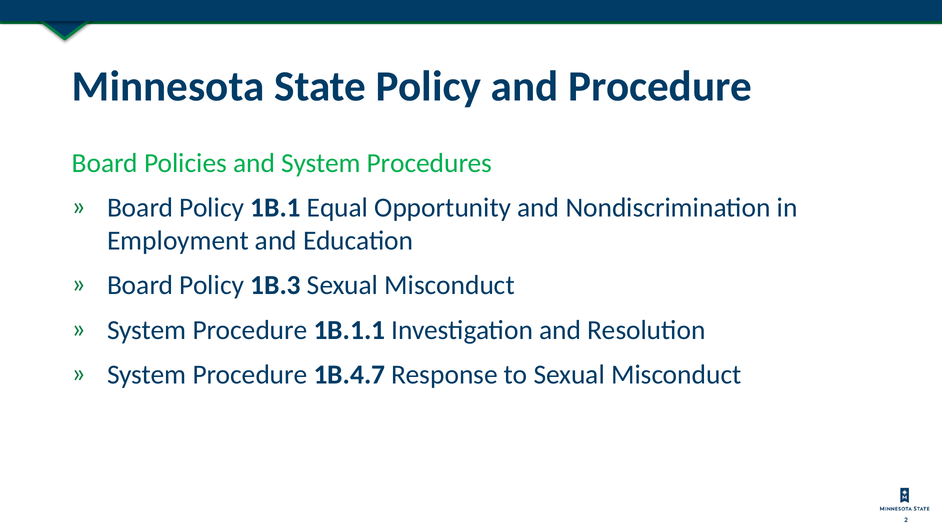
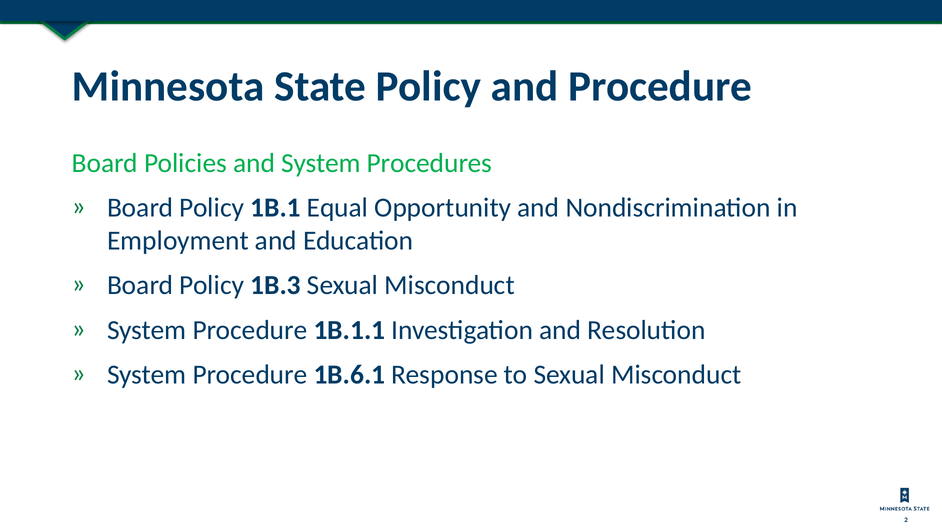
1B.4.7: 1B.4.7 -> 1B.6.1
